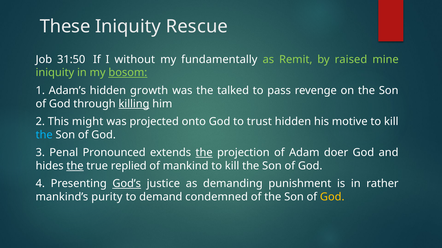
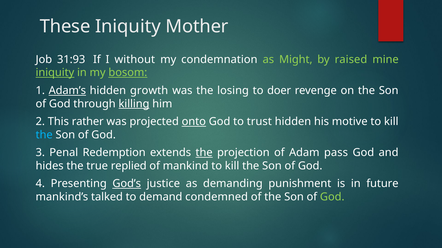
Rescue: Rescue -> Mother
31:50: 31:50 -> 31:93
fundamentally: fundamentally -> condemnation
Remit: Remit -> Might
iniquity at (55, 73) underline: none -> present
Adam’s underline: none -> present
talked: talked -> losing
pass: pass -> doer
might: might -> rather
onto underline: none -> present
Pronounced: Pronounced -> Redemption
doer: doer -> pass
the at (75, 166) underline: present -> none
rather: rather -> future
purity: purity -> talked
God at (332, 197) colour: yellow -> light green
